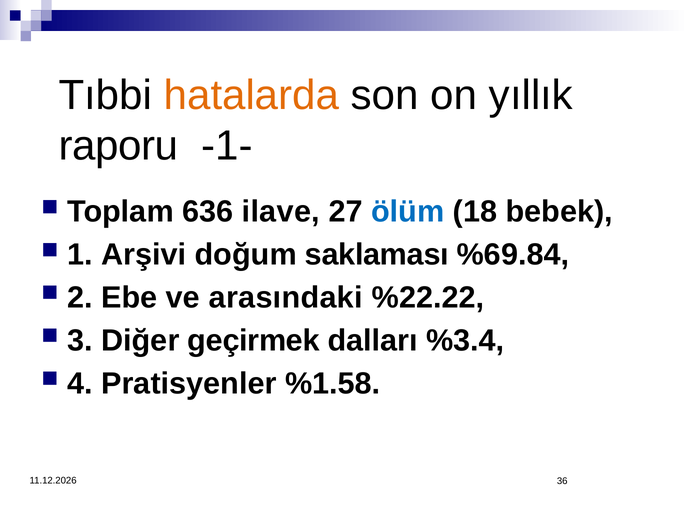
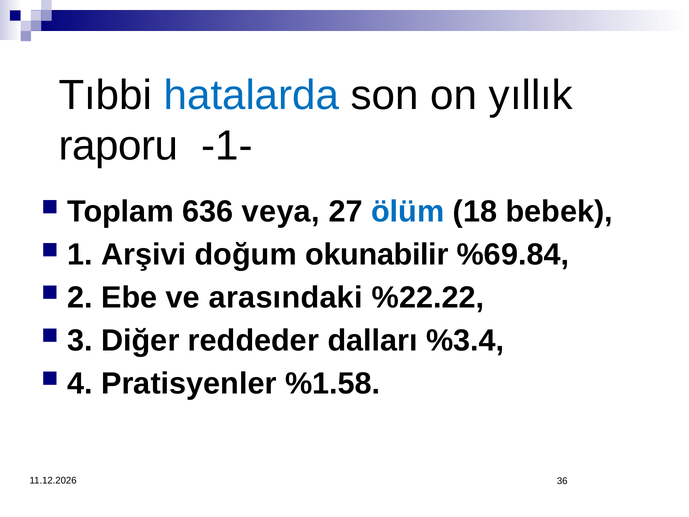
hatalarda colour: orange -> blue
ilave: ilave -> veya
saklaması: saklaması -> okunabilir
geçirmek: geçirmek -> reddeder
